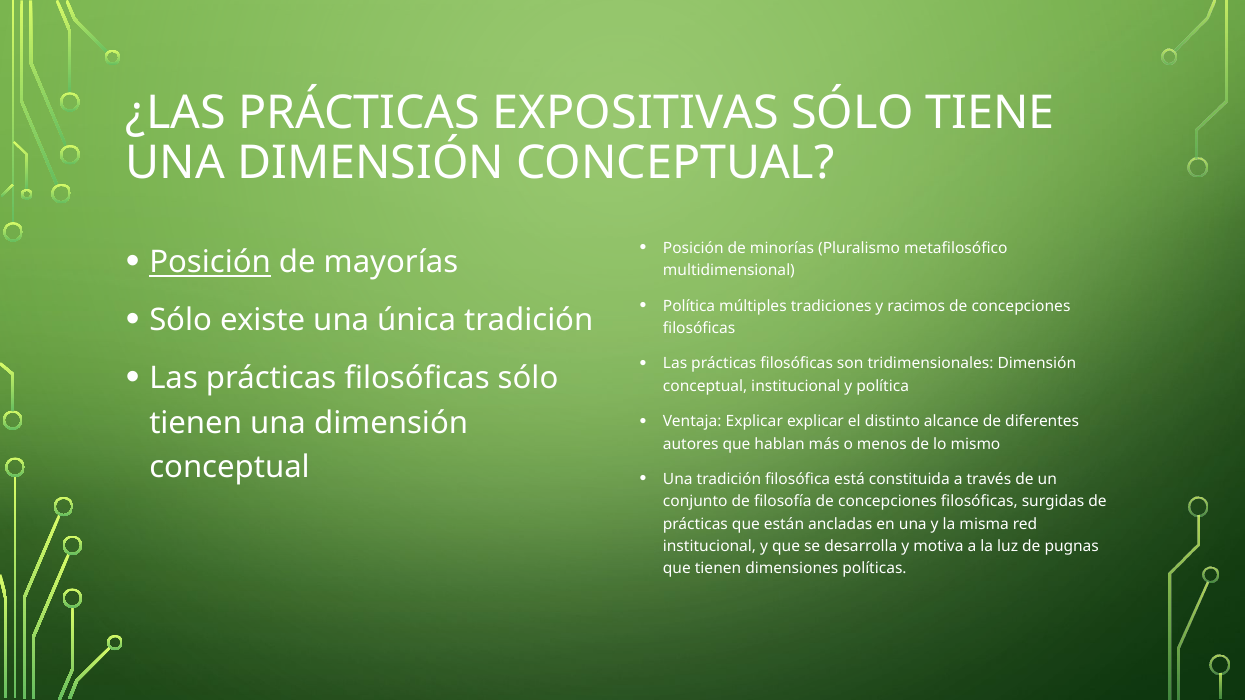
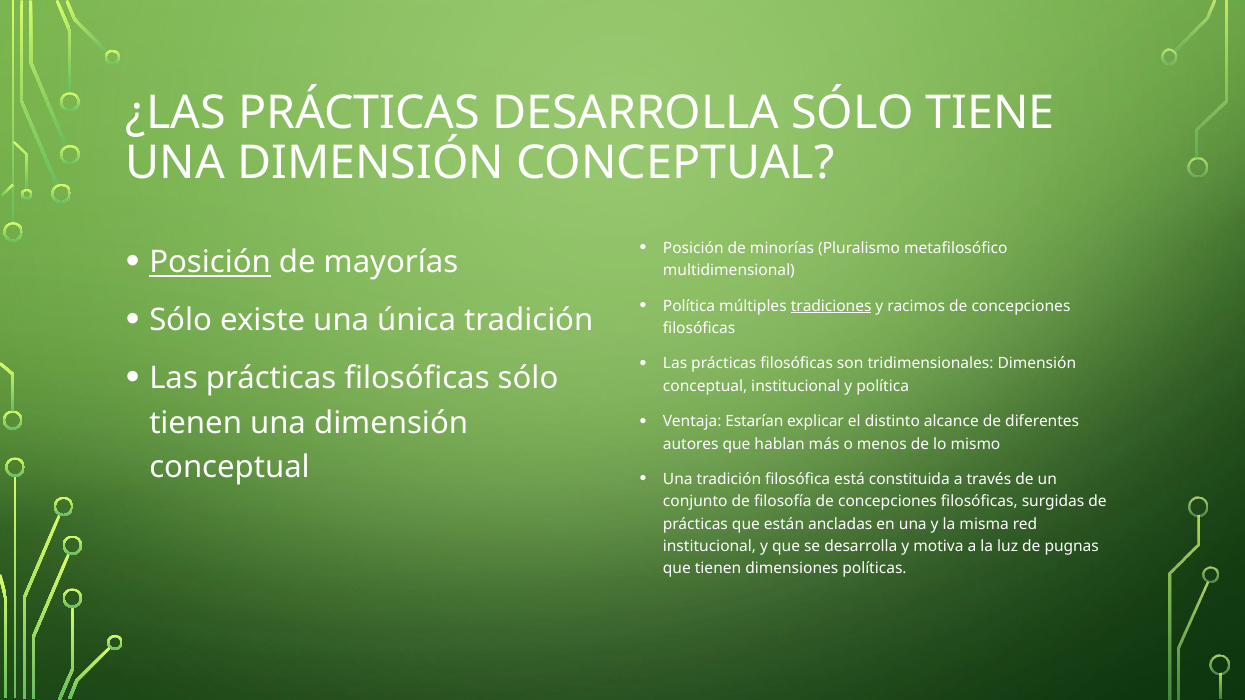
PRÁCTICAS EXPOSITIVAS: EXPOSITIVAS -> DESARROLLA
tradiciones underline: none -> present
Ventaja Explicar: Explicar -> Estarían
